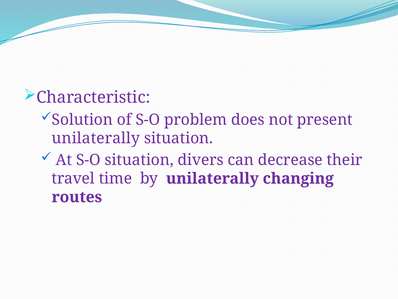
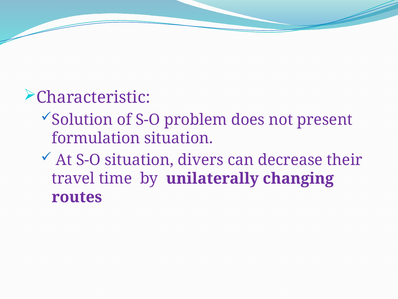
unilaterally at (96, 138): unilaterally -> formulation
